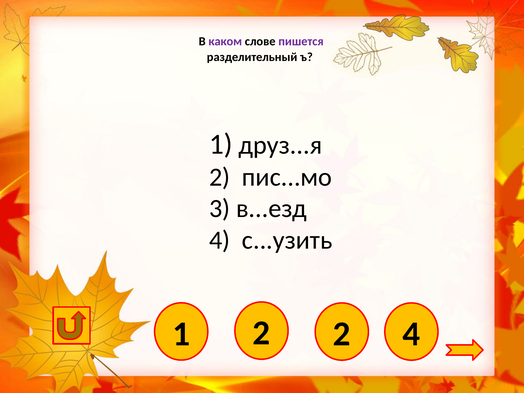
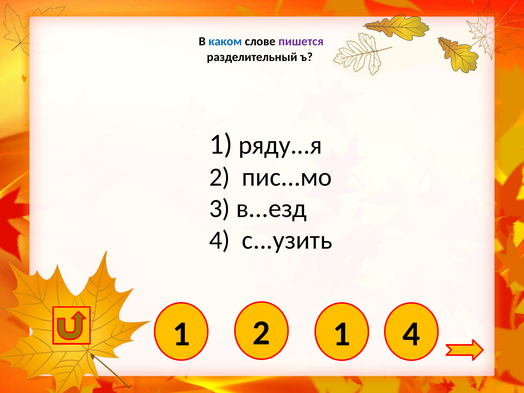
каком colour: purple -> blue
друз...я: друз...я -> ряду...я
1 2: 2 -> 1
